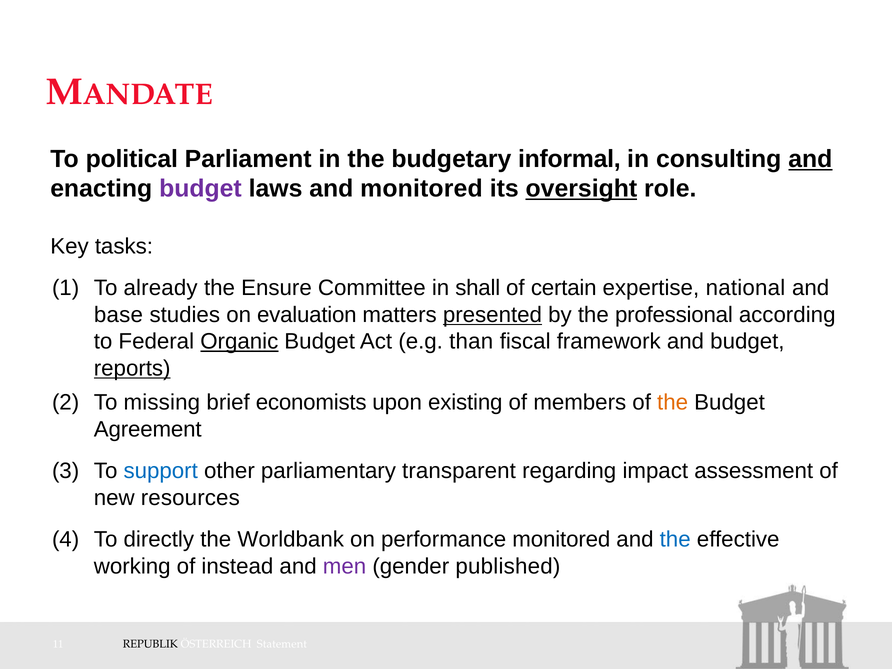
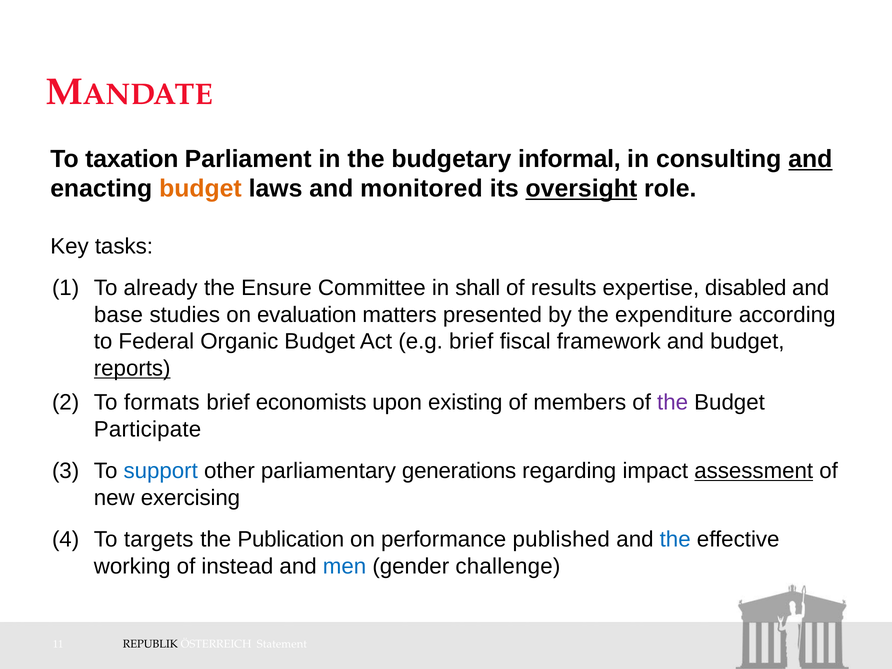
political: political -> taxation
budget at (200, 189) colour: purple -> orange
certain: certain -> results
national: national -> disabled
presented underline: present -> none
professional: professional -> expenditure
Organic underline: present -> none
e.g than: than -> brief
missing: missing -> formats
the at (673, 403) colour: orange -> purple
Agreement: Agreement -> Participate
transparent: transparent -> generations
assessment underline: none -> present
resources: resources -> exercising
directly: directly -> targets
Worldbank: Worldbank -> Publication
performance monitored: monitored -> published
men colour: purple -> blue
published: published -> challenge
